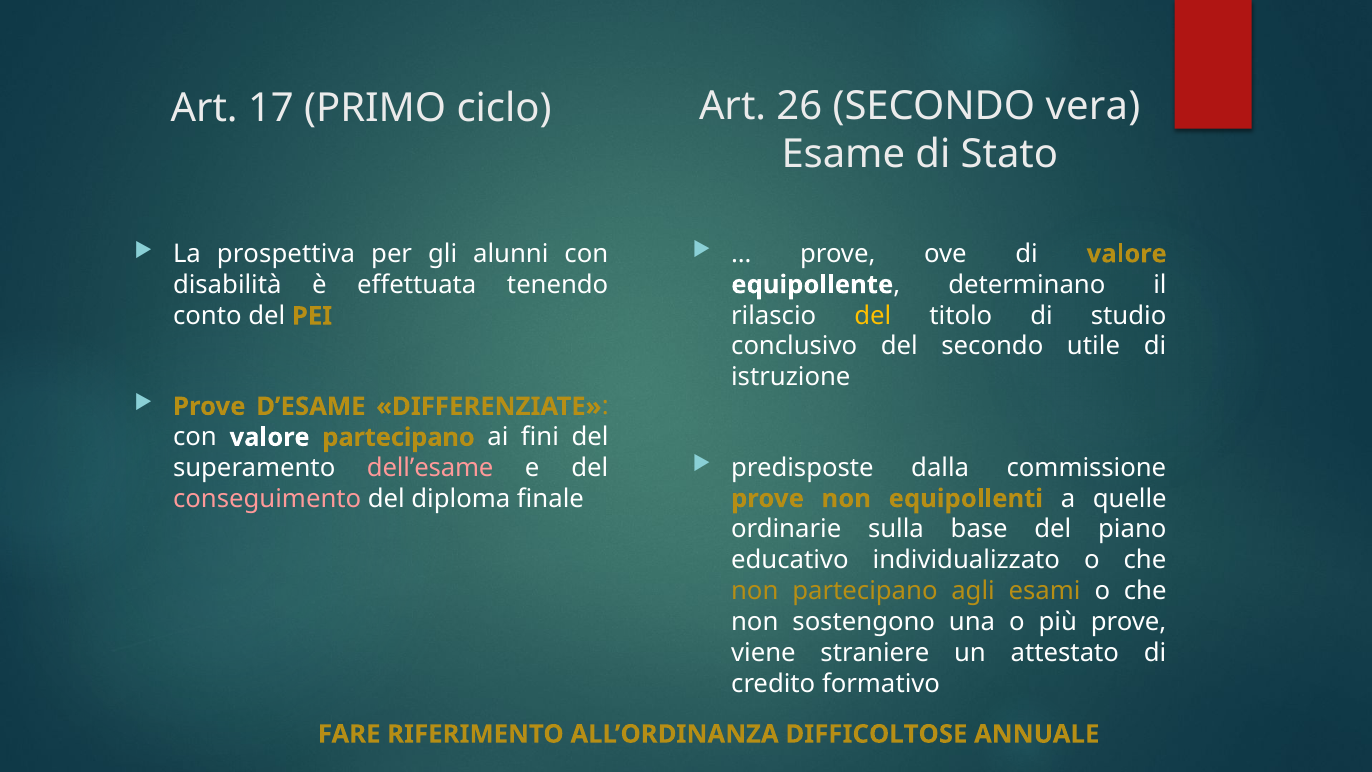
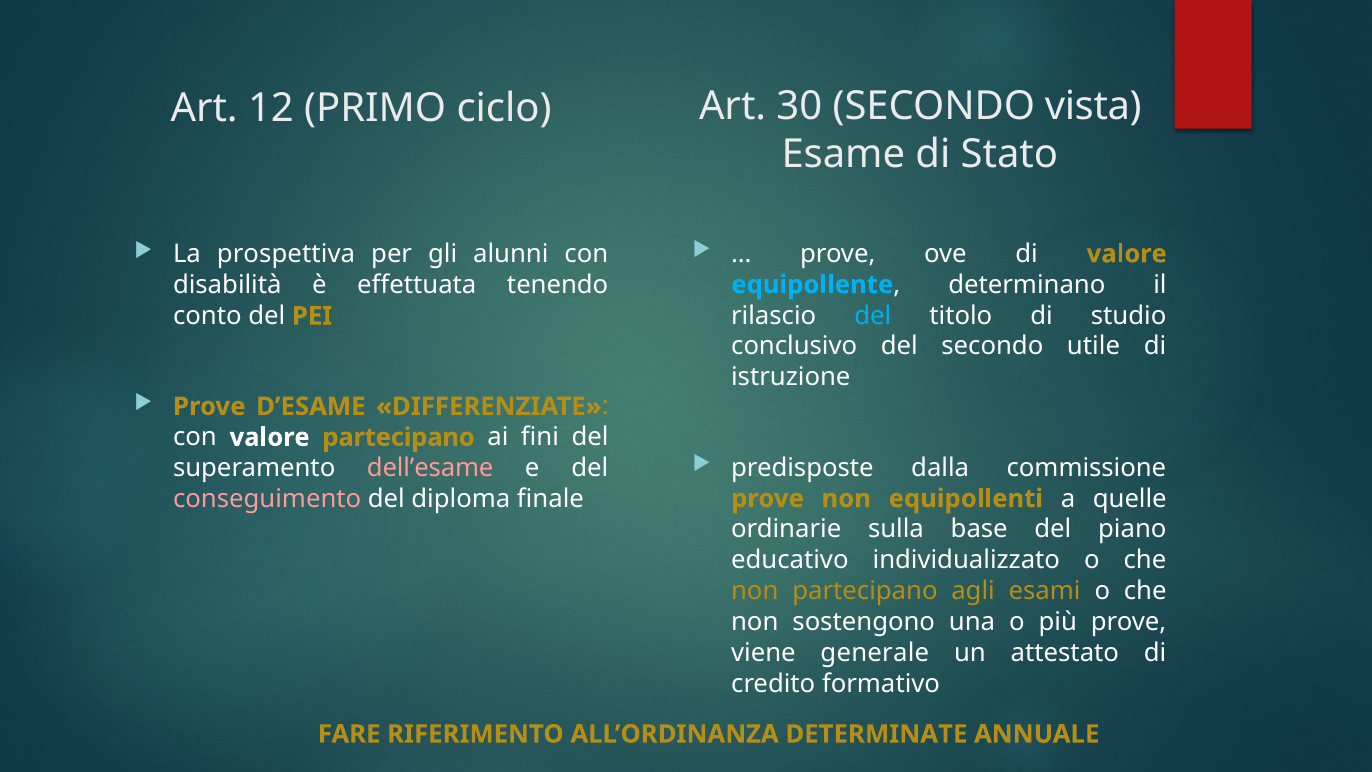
26: 26 -> 30
vera: vera -> vista
17: 17 -> 12
equipollente colour: white -> light blue
del at (873, 315) colour: yellow -> light blue
straniere: straniere -> generale
DIFFICOLTOSE: DIFFICOLTOSE -> DETERMINATE
